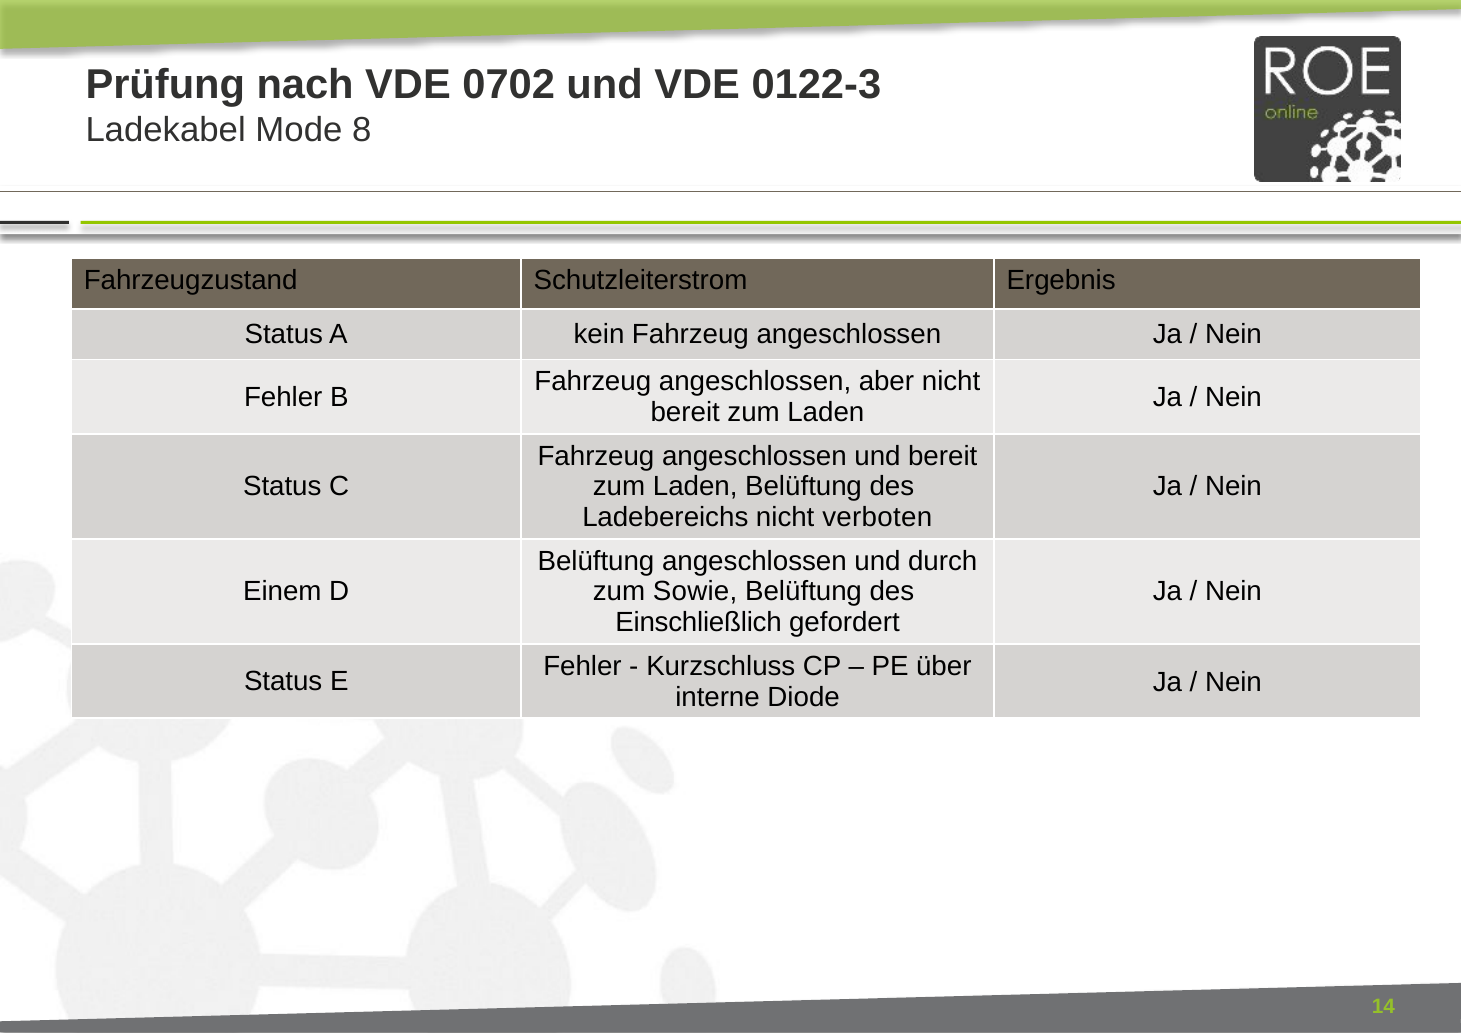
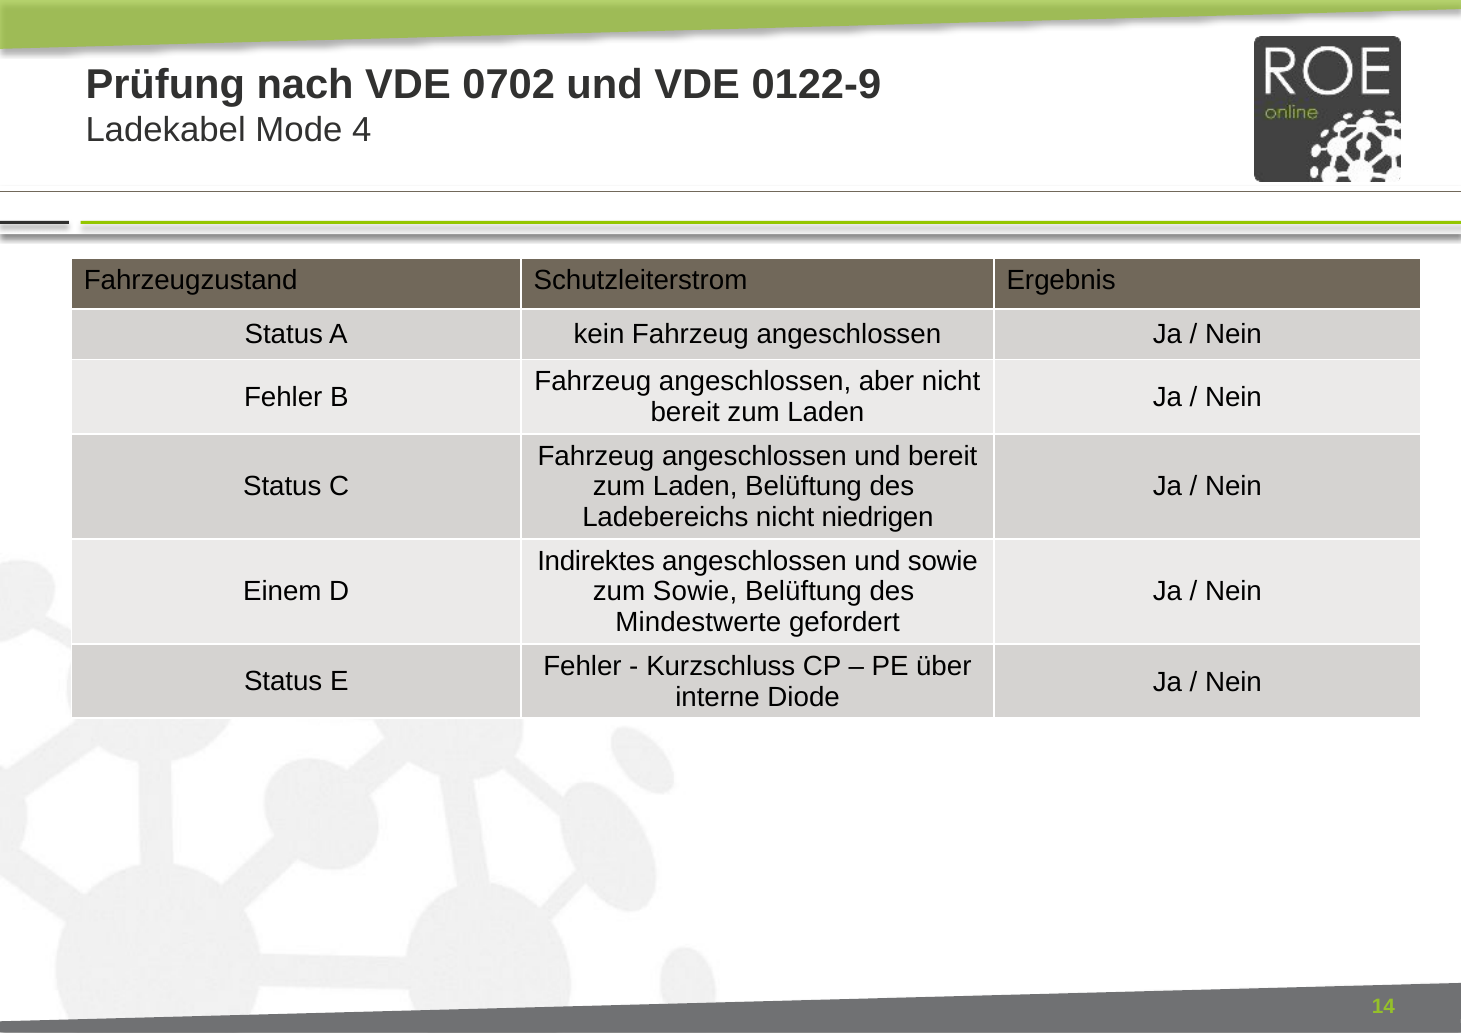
0122-3: 0122-3 -> 0122-9
8: 8 -> 4
verboten: verboten -> niedrigen
Belüftung at (596, 561): Belüftung -> Indirektes
und durch: durch -> sowie
Einschließlich: Einschließlich -> Mindestwerte
